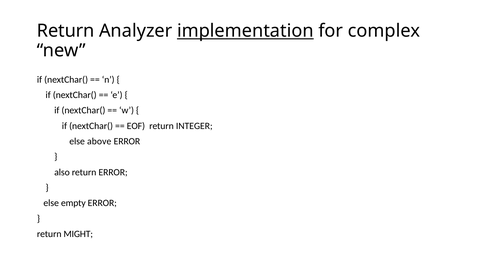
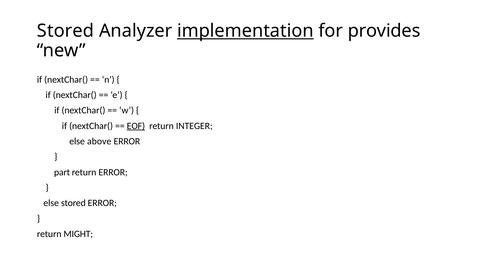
Return at (66, 31): Return -> Stored
complex: complex -> provides
EOF underline: none -> present
also: also -> part
else empty: empty -> stored
